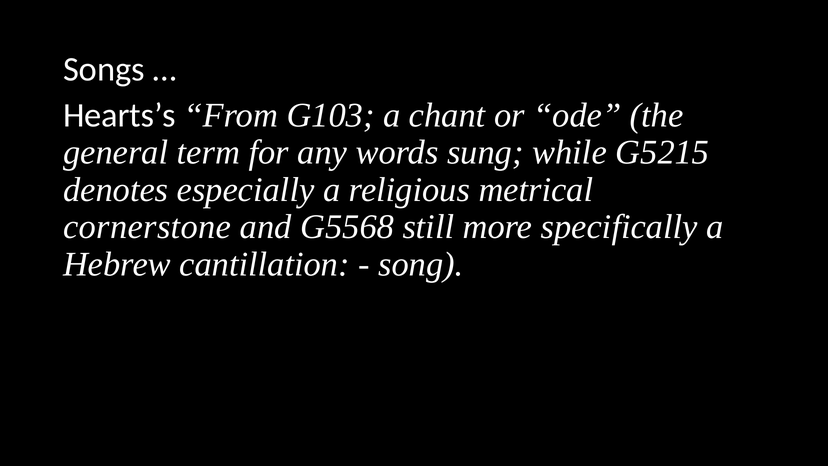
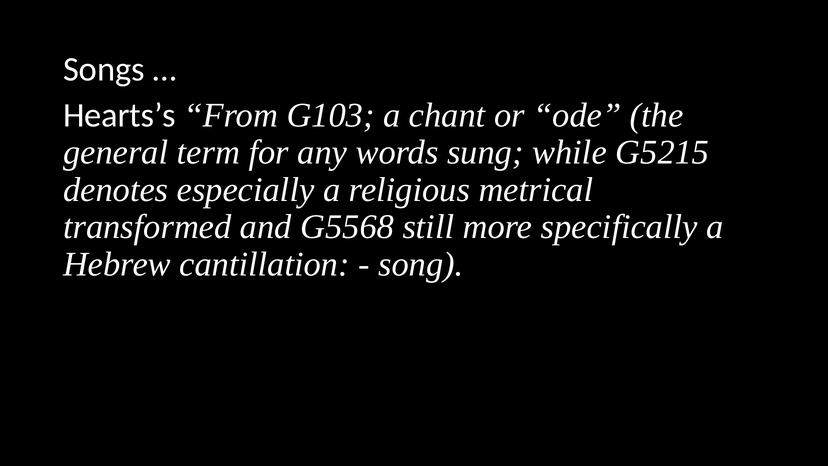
cornerstone: cornerstone -> transformed
